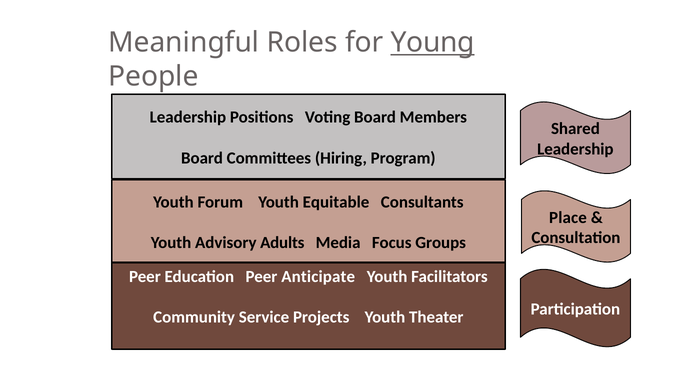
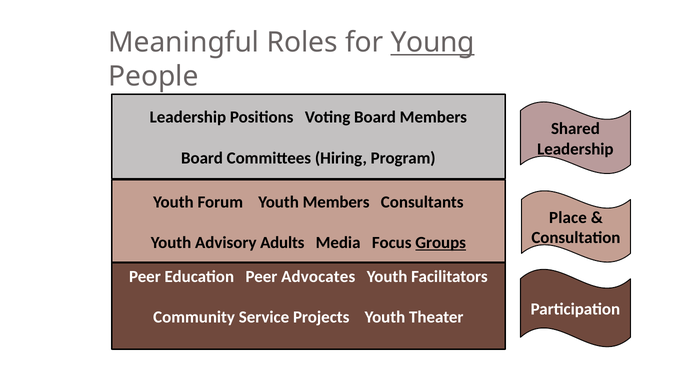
Youth Equitable: Equitable -> Members
Groups underline: none -> present
Anticipate: Anticipate -> Advocates
